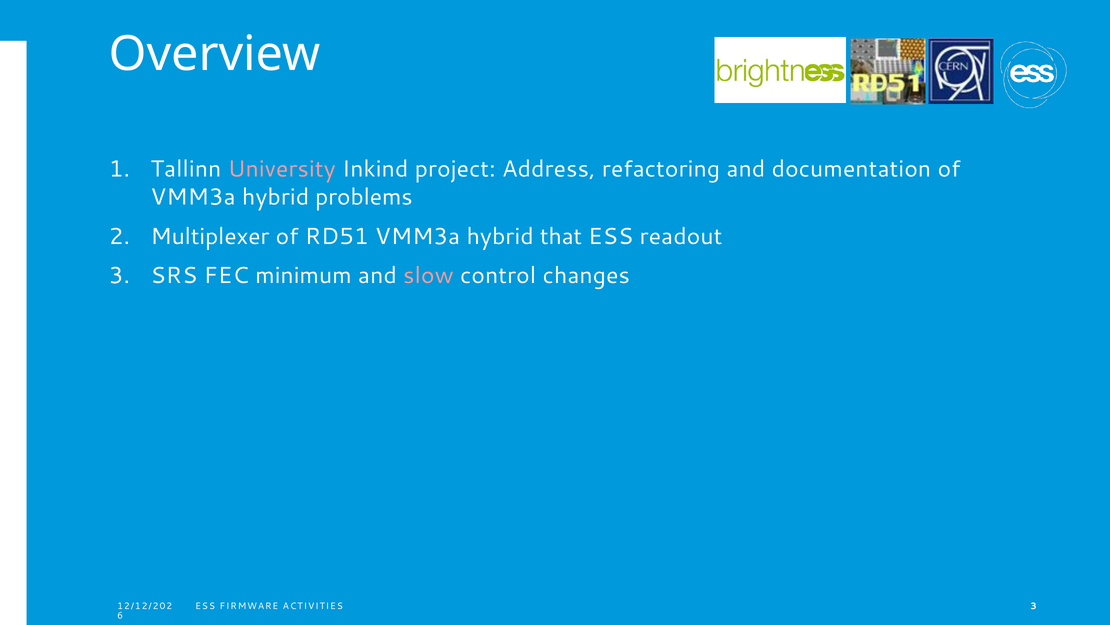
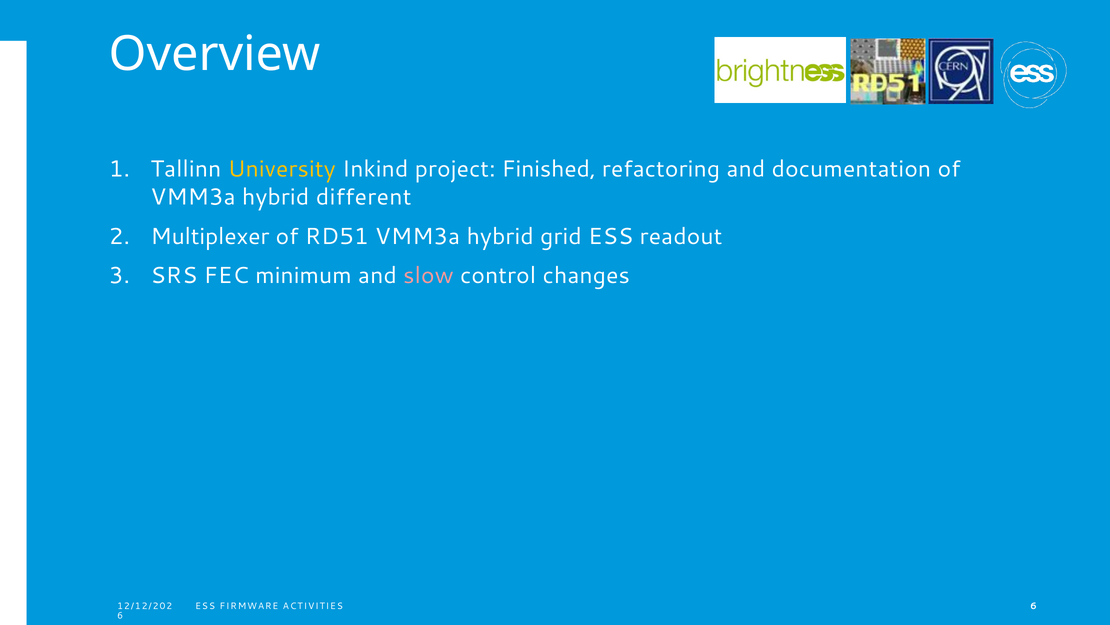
University colour: pink -> yellow
Address: Address -> Finished
problems: problems -> different
that: that -> grid
ACTIVITIES 3: 3 -> 6
